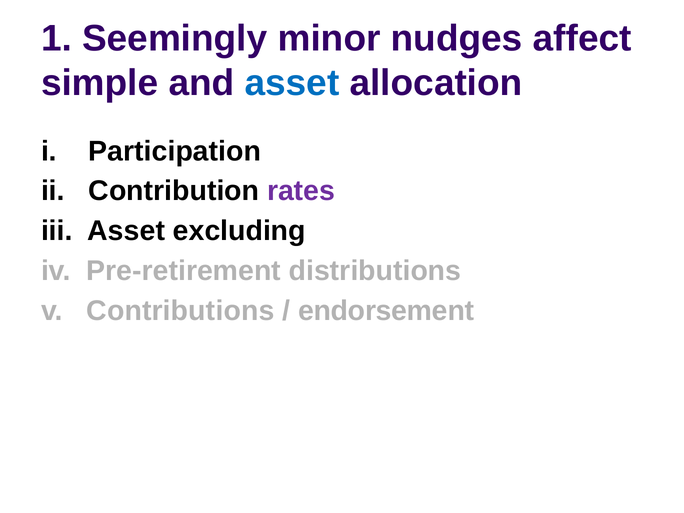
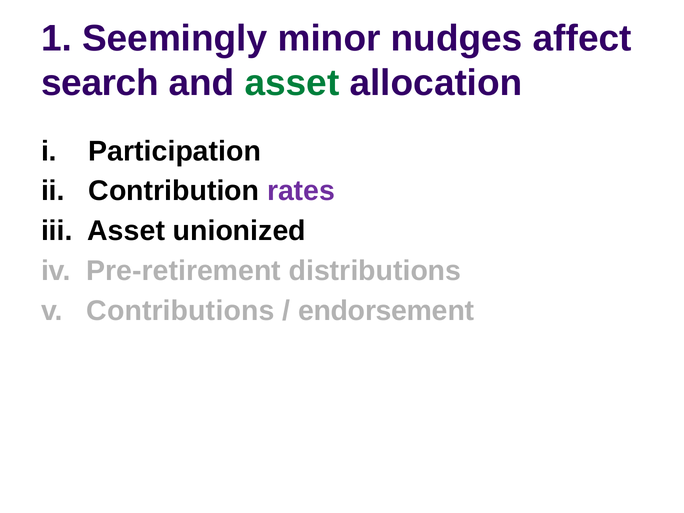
simple: simple -> search
asset at (292, 83) colour: blue -> green
excluding: excluding -> unionized
